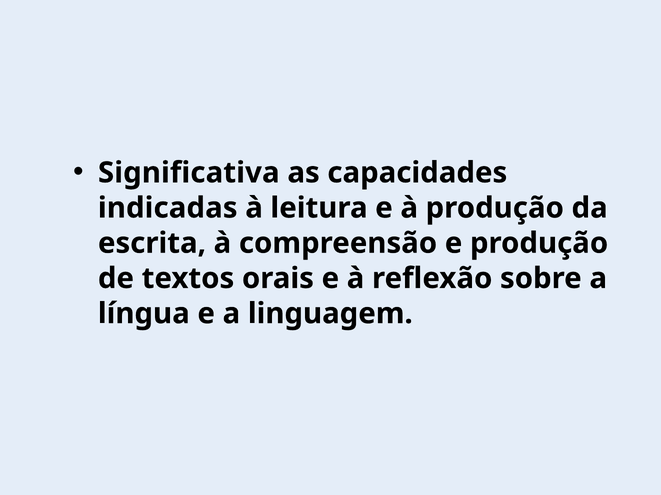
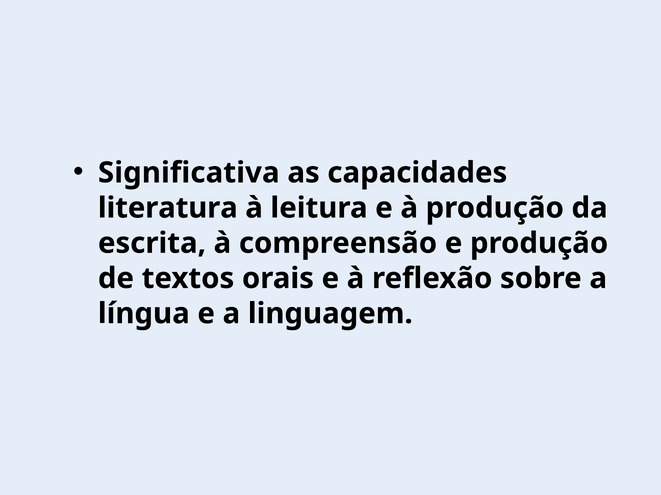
indicadas: indicadas -> literatura
